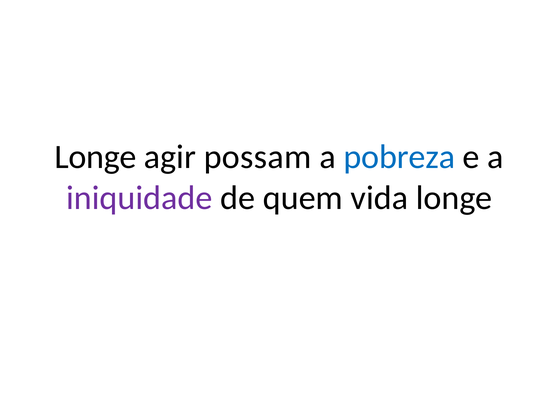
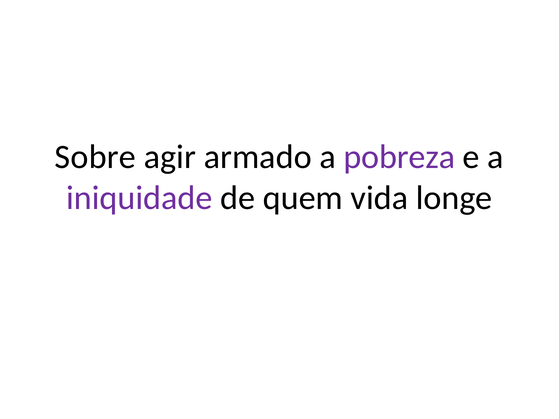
Longe at (96, 157): Longe -> Sobre
possam: possam -> armado
pobreza colour: blue -> purple
